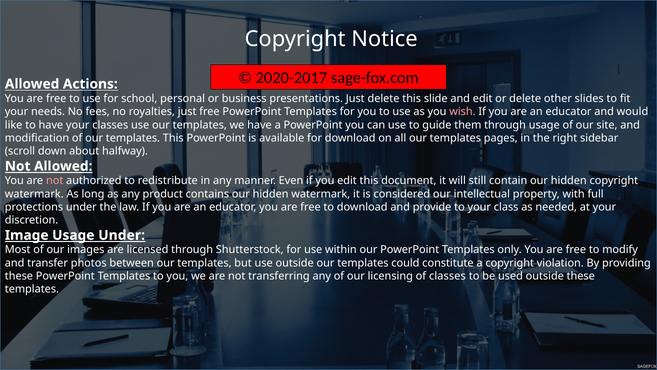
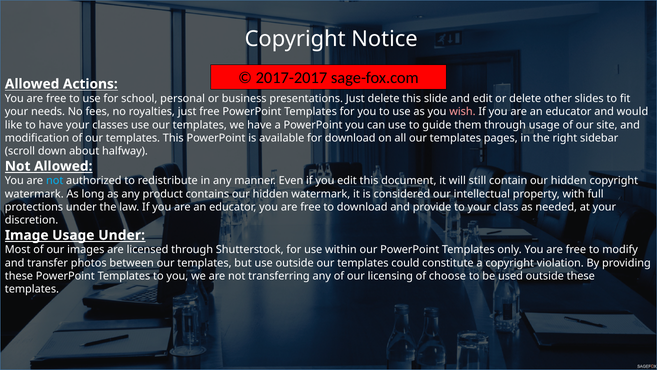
2020-2017: 2020-2017 -> 2017-2017
not at (55, 181) colour: pink -> light blue
of classes: classes -> choose
